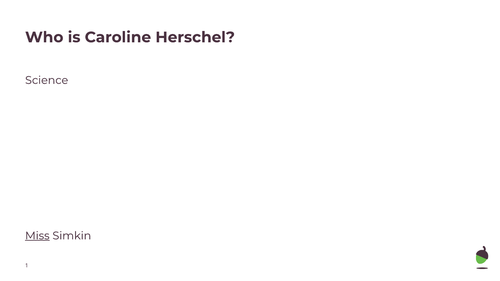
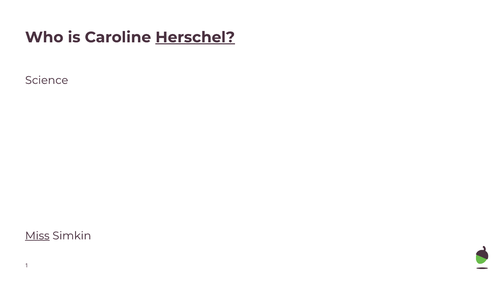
Herschel underline: none -> present
